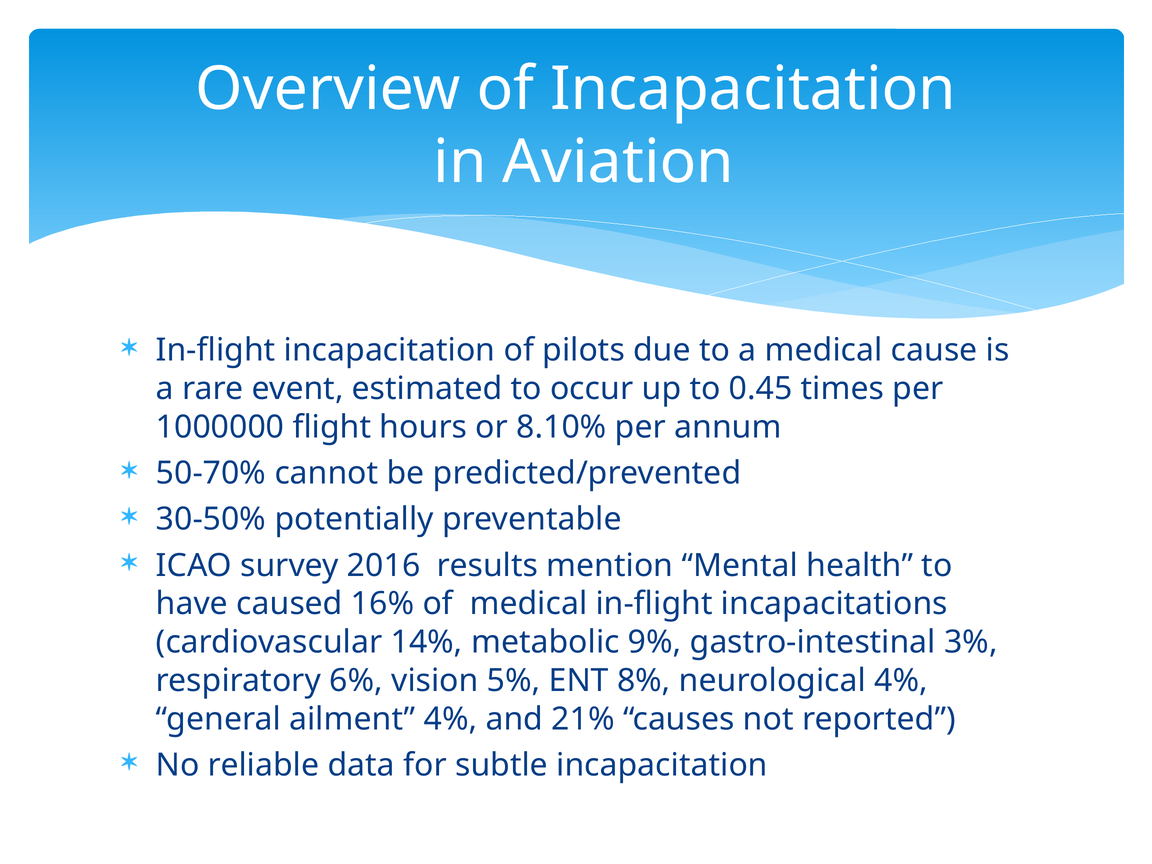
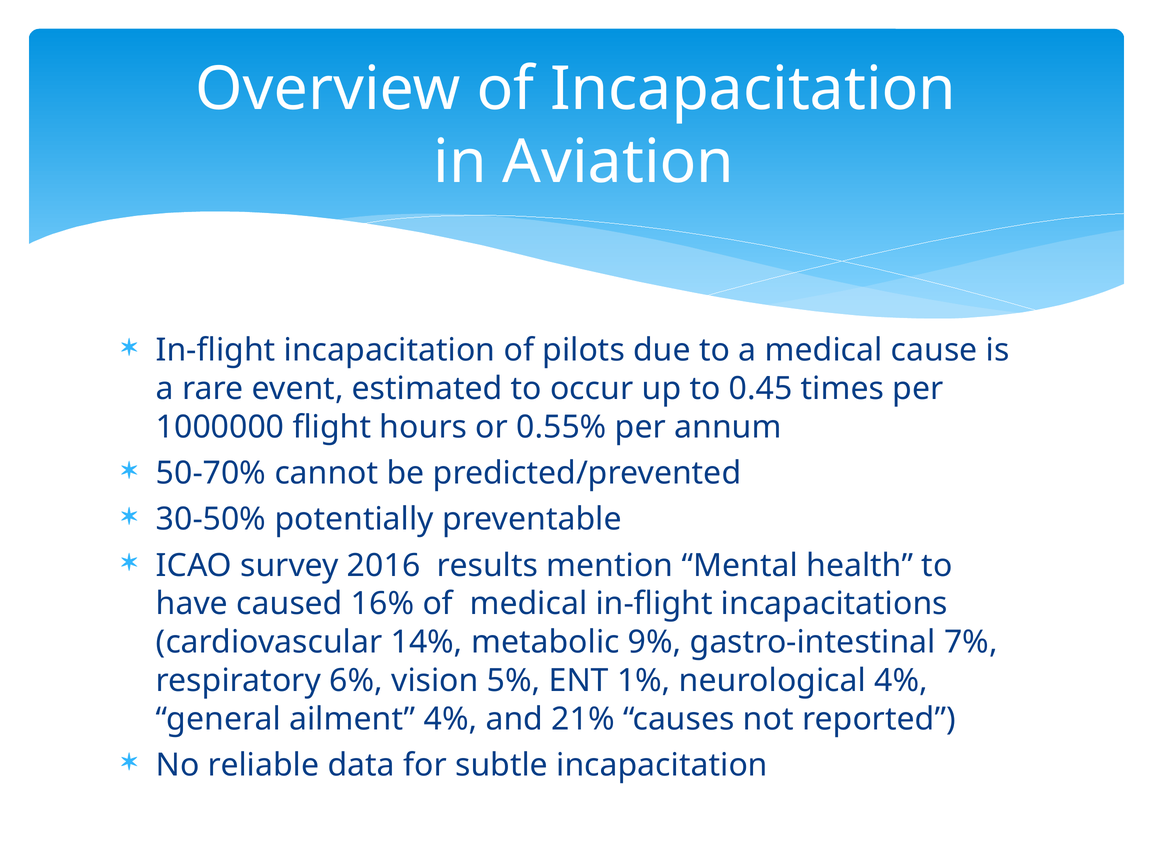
8.10%: 8.10% -> 0.55%
3%: 3% -> 7%
8%: 8% -> 1%
